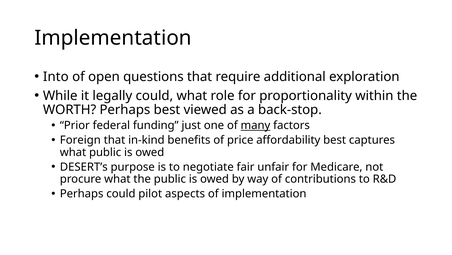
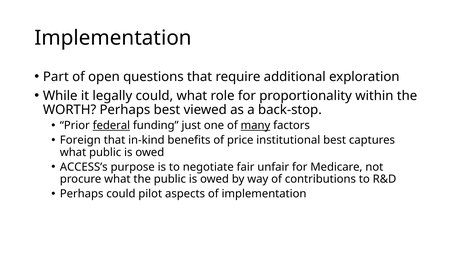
Into: Into -> Part
federal underline: none -> present
affordability: affordability -> institutional
DESERT’s: DESERT’s -> ACCESS’s
